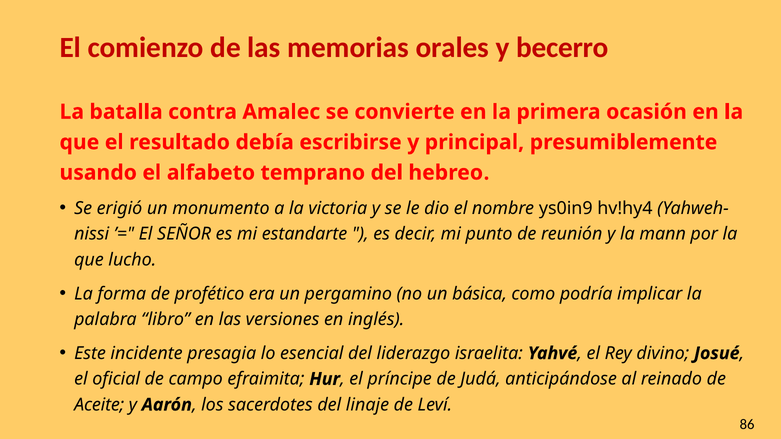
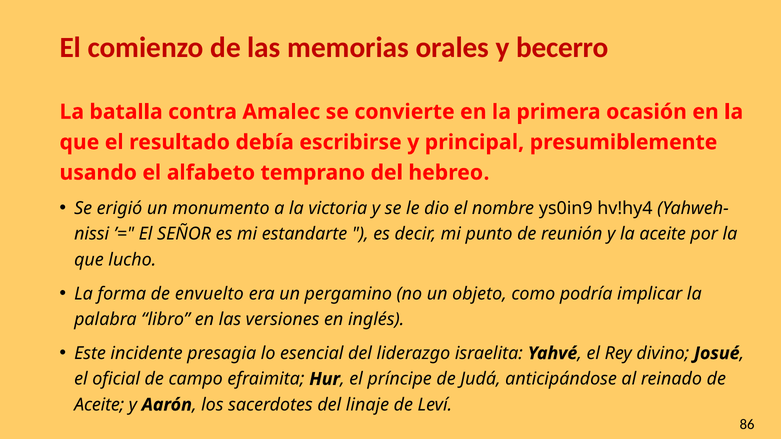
la mann: mann -> aceite
profético: profético -> envuelto
básica: básica -> objeto
